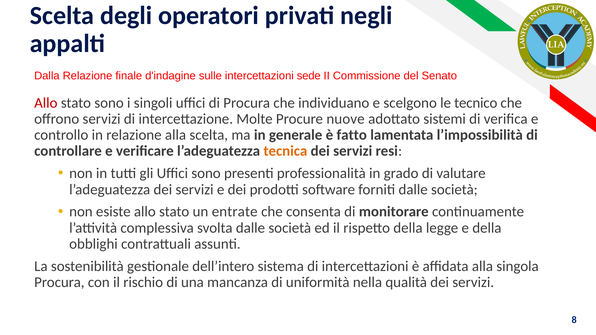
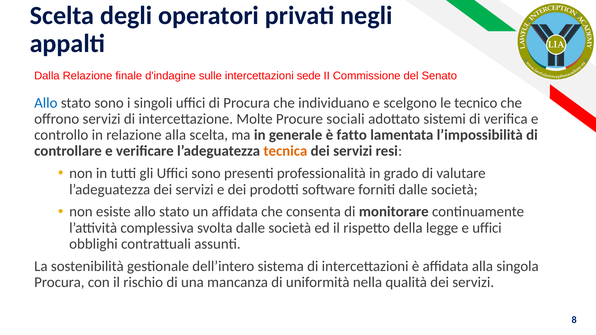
Allo at (46, 103) colour: red -> blue
nuove: nuove -> sociali
un entrate: entrate -> affidata
e della: della -> uffici
